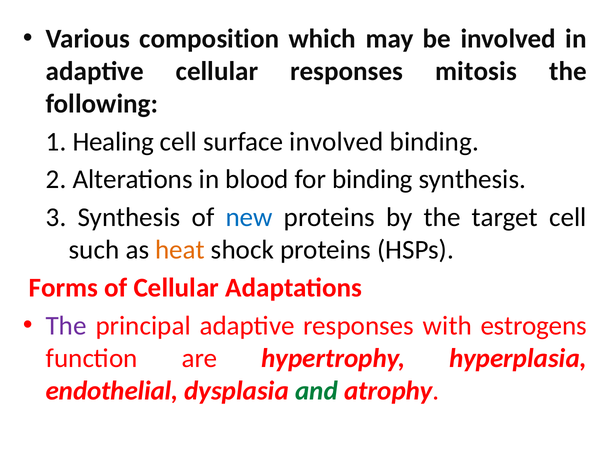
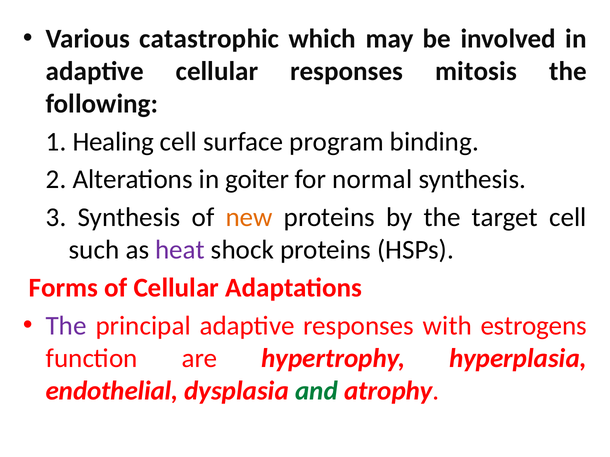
composition: composition -> catastrophic
surface involved: involved -> program
blood: blood -> goiter
for binding: binding -> normal
new colour: blue -> orange
heat colour: orange -> purple
